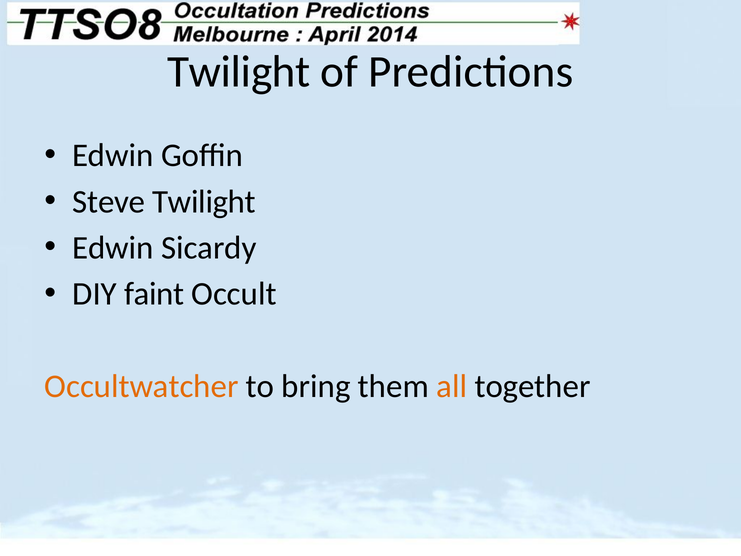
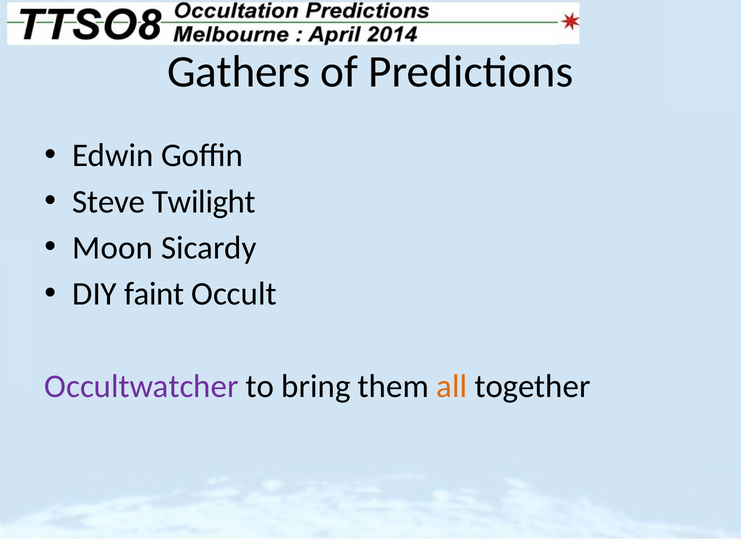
Twilight at (239, 72): Twilight -> Gathers
Edwin at (113, 248): Edwin -> Moon
Occultwatcher colour: orange -> purple
